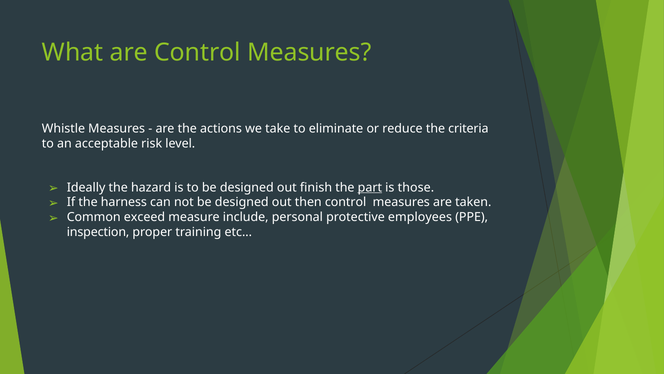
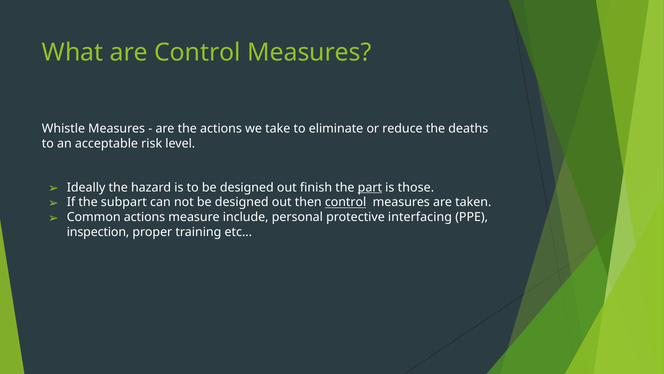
criteria: criteria -> deaths
harness: harness -> subpart
control at (346, 202) underline: none -> present
Common exceed: exceed -> actions
employees: employees -> interfacing
